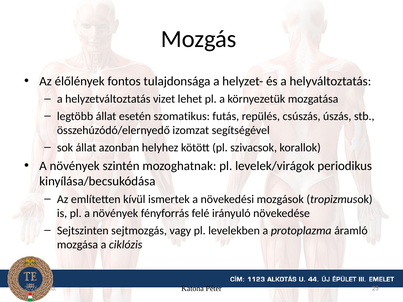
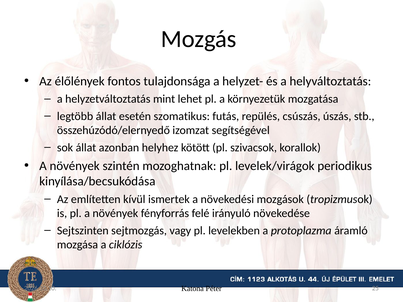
vizet: vizet -> mint
